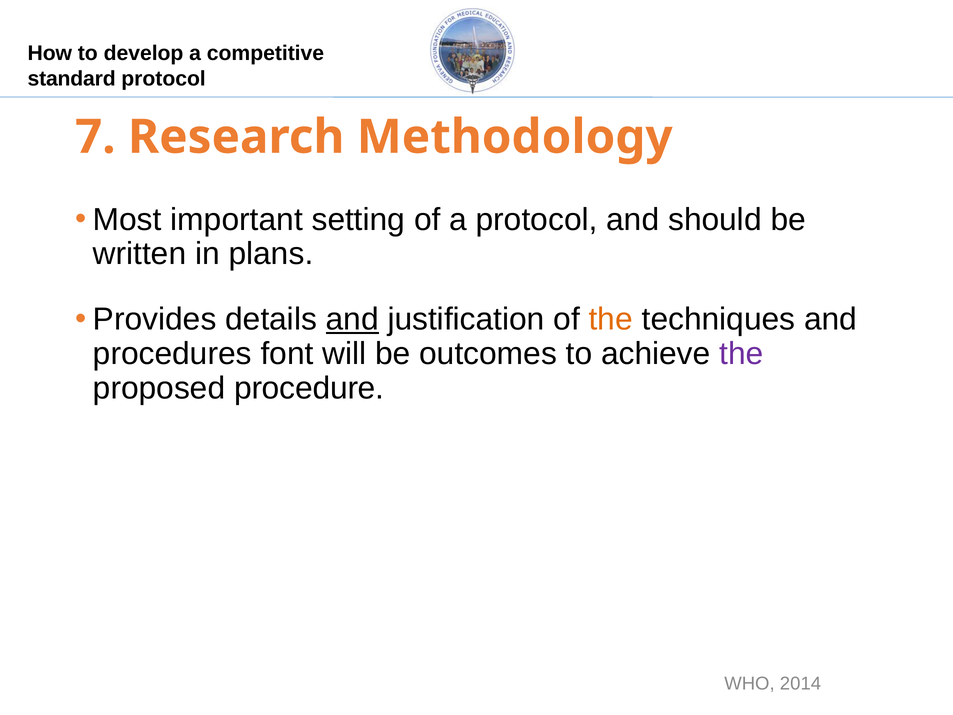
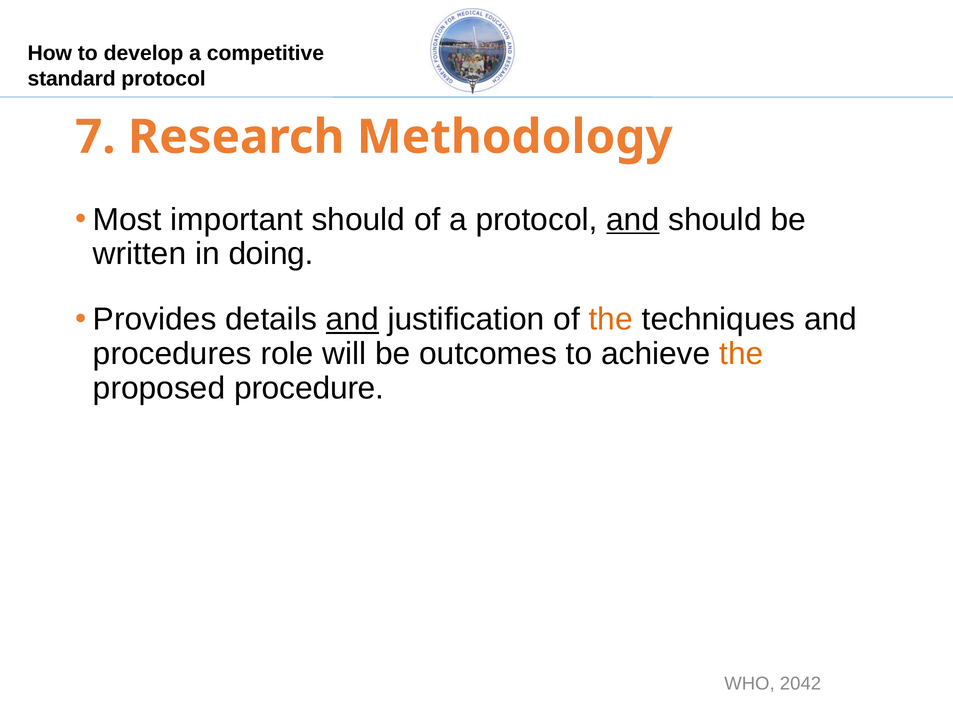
important setting: setting -> should
and at (633, 219) underline: none -> present
plans: plans -> doing
font: font -> role
the at (741, 354) colour: purple -> orange
2014: 2014 -> 2042
